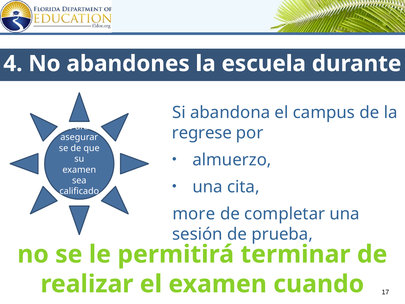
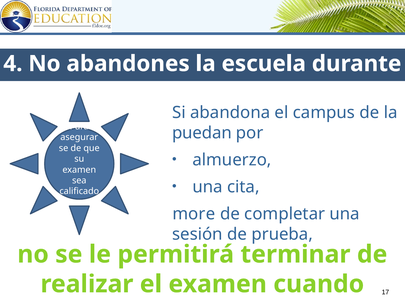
regrese at (202, 133): regrese -> puedan
